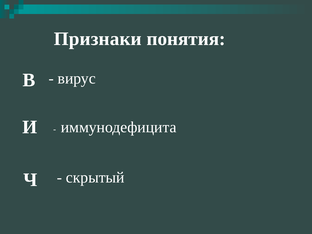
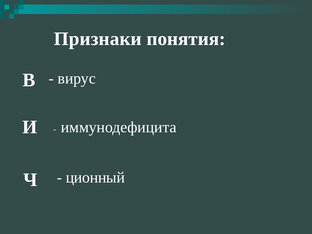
скрытый: скрытый -> ционный
